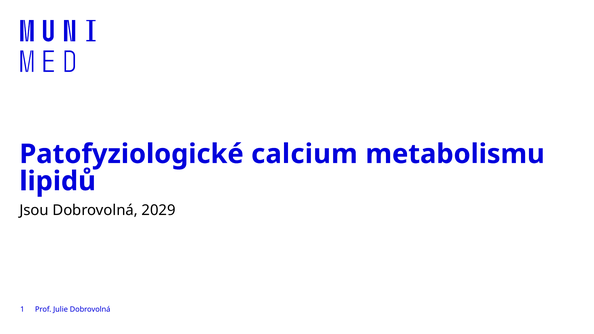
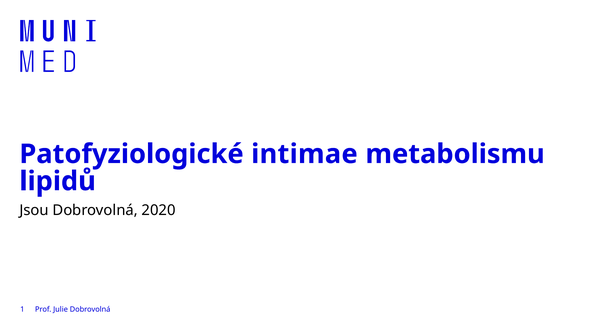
calcium: calcium -> intimae
2029: 2029 -> 2020
